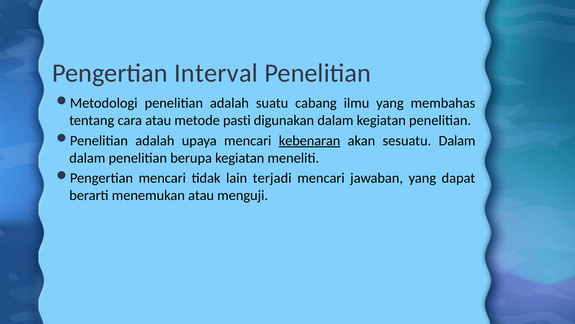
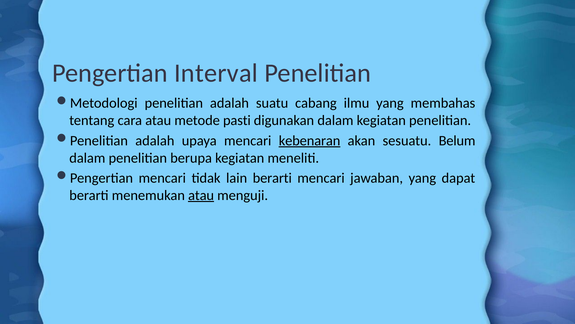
sesuatu Dalam: Dalam -> Belum
lain terjadi: terjadi -> berarti
atau at (201, 195) underline: none -> present
